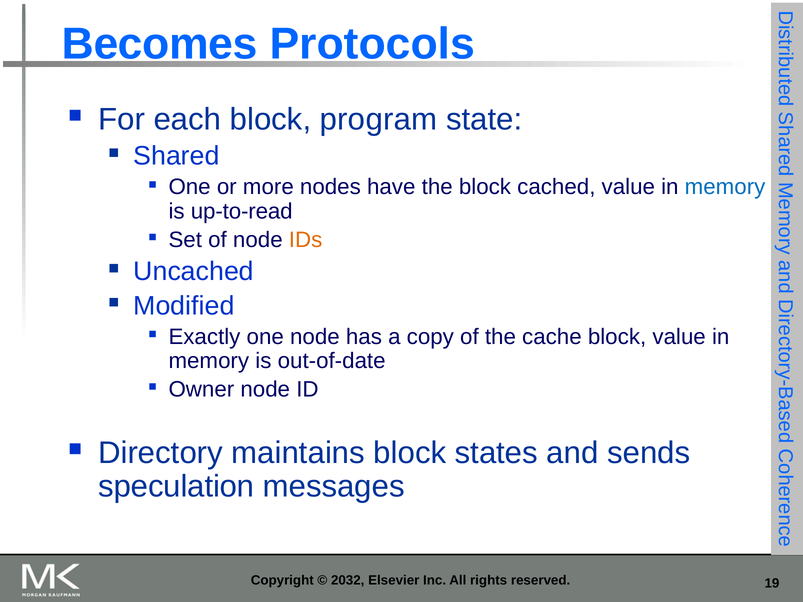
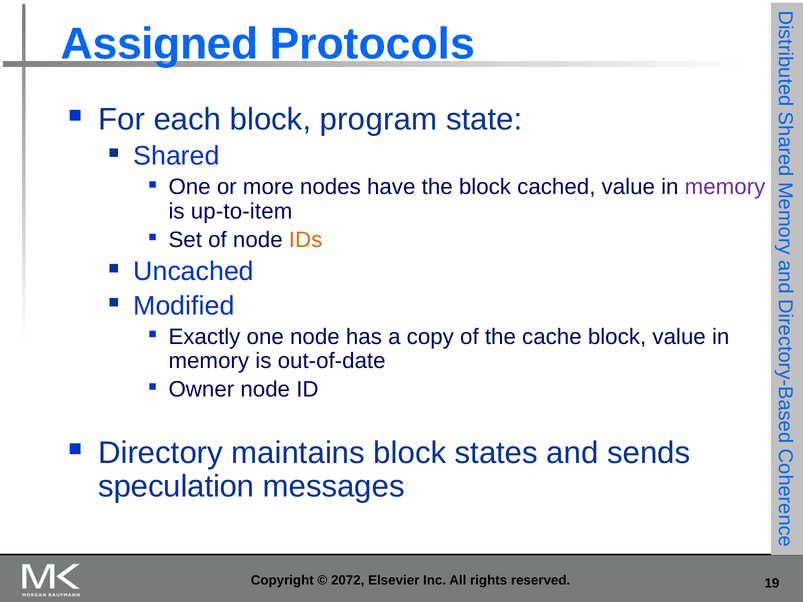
Becomes: Becomes -> Assigned
memory at (725, 187) colour: blue -> purple
up-to-read: up-to-read -> up-to-item
2032: 2032 -> 2072
